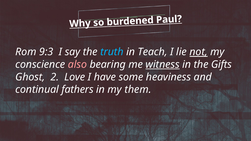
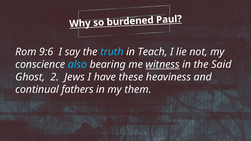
9:3: 9:3 -> 9:6
not underline: present -> none
also colour: pink -> light blue
Gifts: Gifts -> Said
Love: Love -> Jews
some: some -> these
